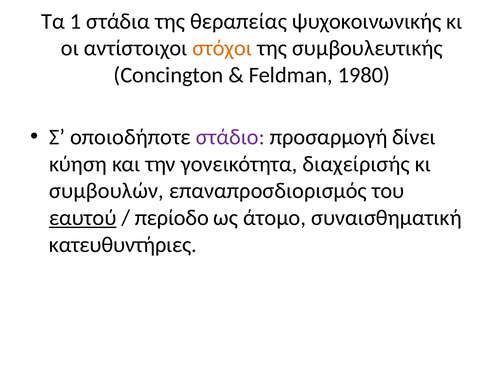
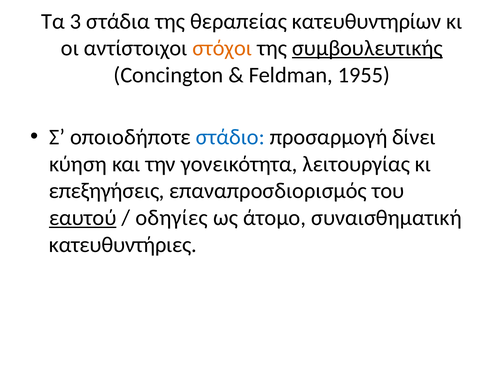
1: 1 -> 3
ψυχοκοινωνικής: ψυχοκοινωνικής -> κατευθυντηρίων
συμβουλευτικής underline: none -> present
1980: 1980 -> 1955
στάδιο colour: purple -> blue
διαχείρισής: διαχείρισής -> λειτουργίας
συμβουλών: συμβουλών -> επεξηγήσεις
περίοδο: περίοδο -> οδηγίες
